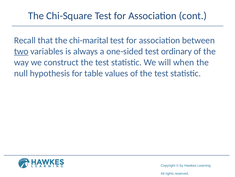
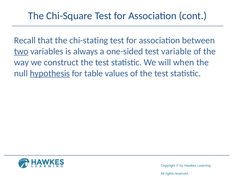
chi-marital: chi-marital -> chi-stating
ordinary: ordinary -> variable
hypothesis underline: none -> present
